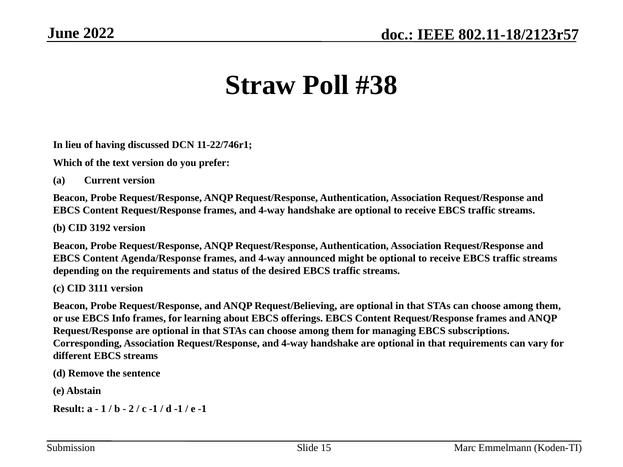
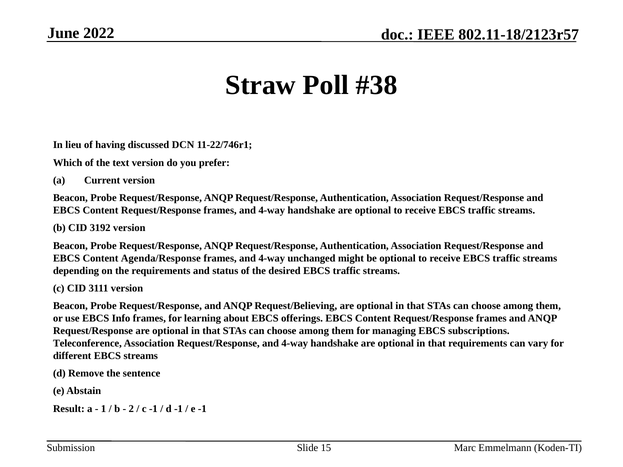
announced: announced -> unchanged
Corresponding: Corresponding -> Teleconference
